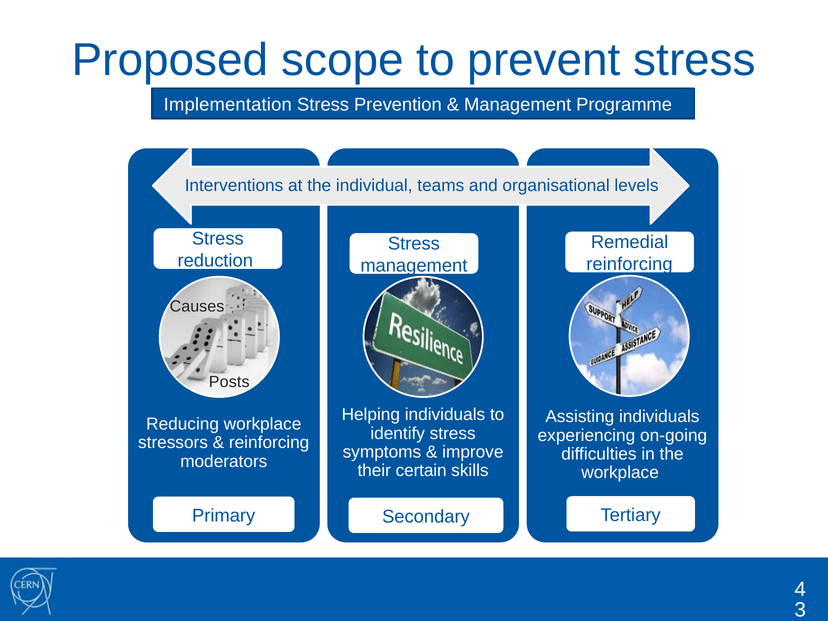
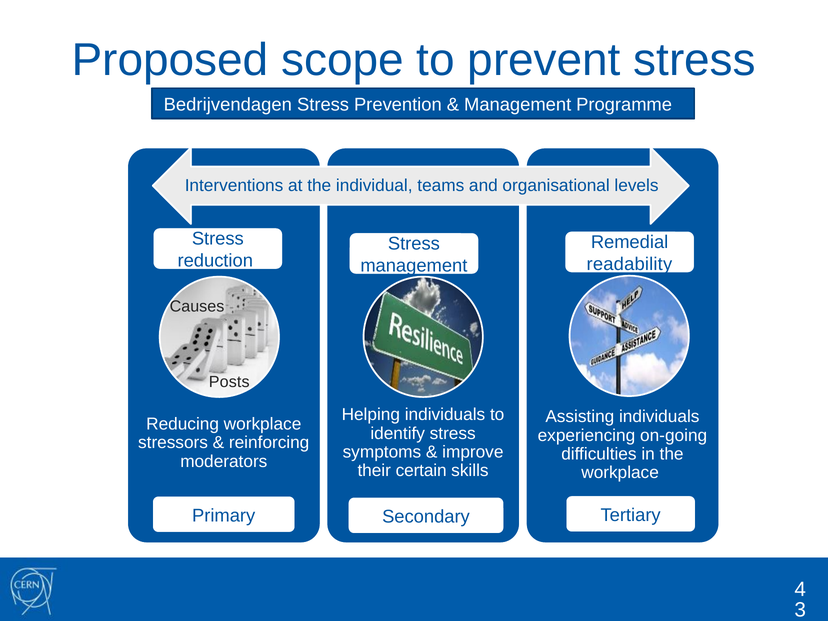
Implementation: Implementation -> Bedrijvendagen
reinforcing at (629, 264): reinforcing -> readability
